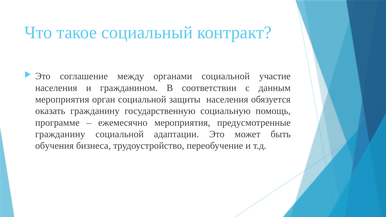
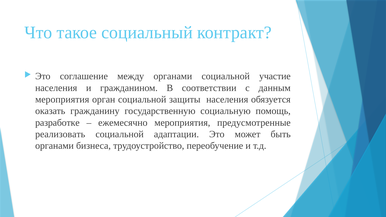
программе: программе -> разработке
гражданину at (60, 134): гражданину -> реализовать
обучения at (54, 146): обучения -> органами
